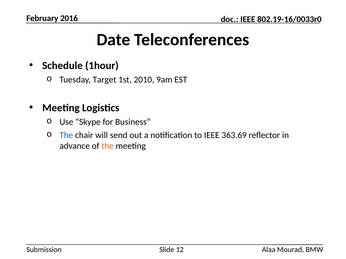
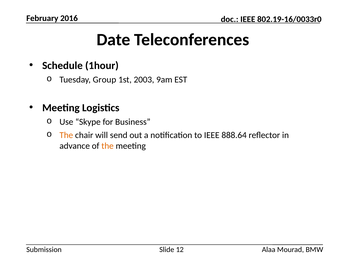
Target: Target -> Group
2010: 2010 -> 2003
The at (66, 135) colour: blue -> orange
363.69: 363.69 -> 888.64
